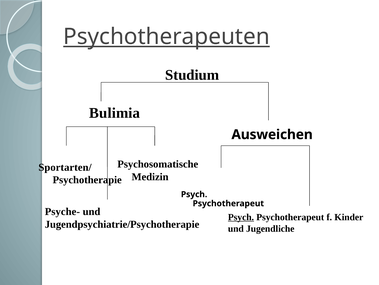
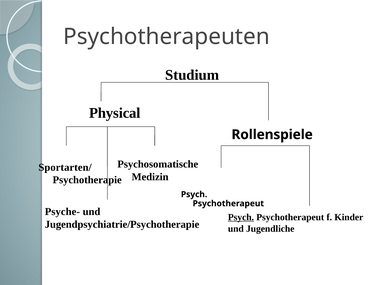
Psychotherapeuten underline: present -> none
Bulimia: Bulimia -> Physical
Ausweichen: Ausweichen -> Rollenspiele
